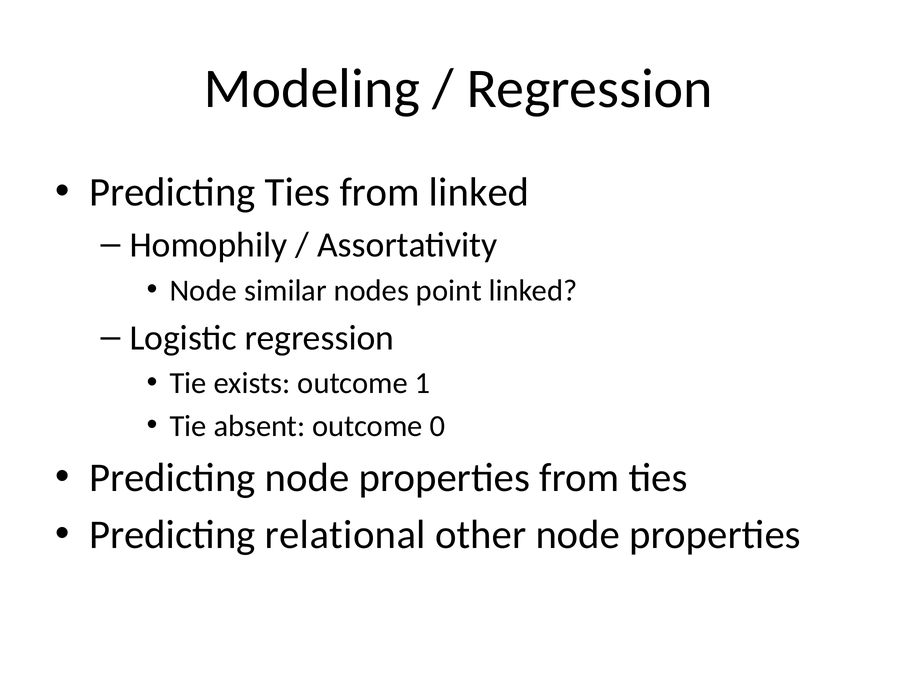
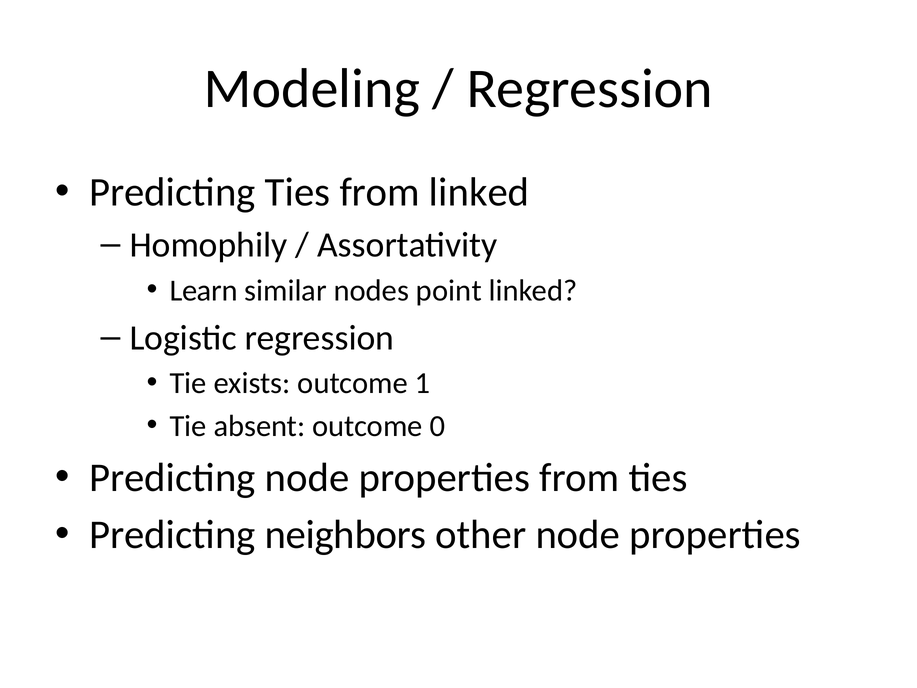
Node at (203, 290): Node -> Learn
relational: relational -> neighbors
